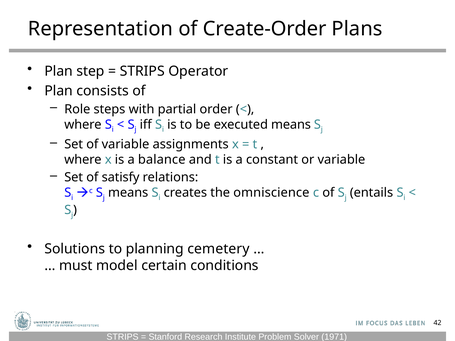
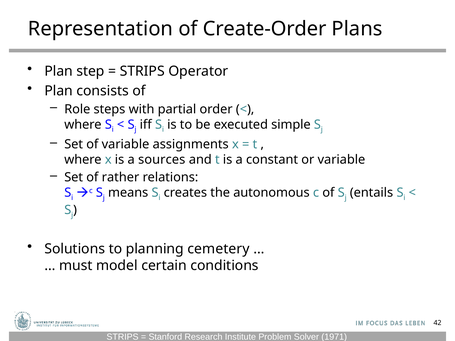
executed means: means -> simple
balance: balance -> sources
satisfy: satisfy -> rather
omniscience: omniscience -> autonomous
